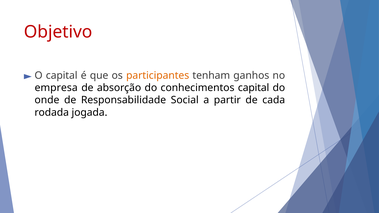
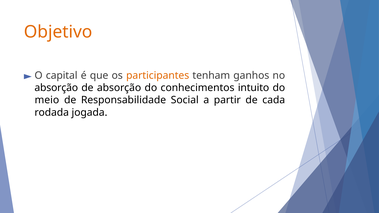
Objetivo colour: red -> orange
empresa at (56, 88): empresa -> absorção
conhecimentos capital: capital -> intuito
onde: onde -> meio
